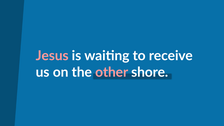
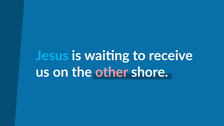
Jesus colour: pink -> light blue
